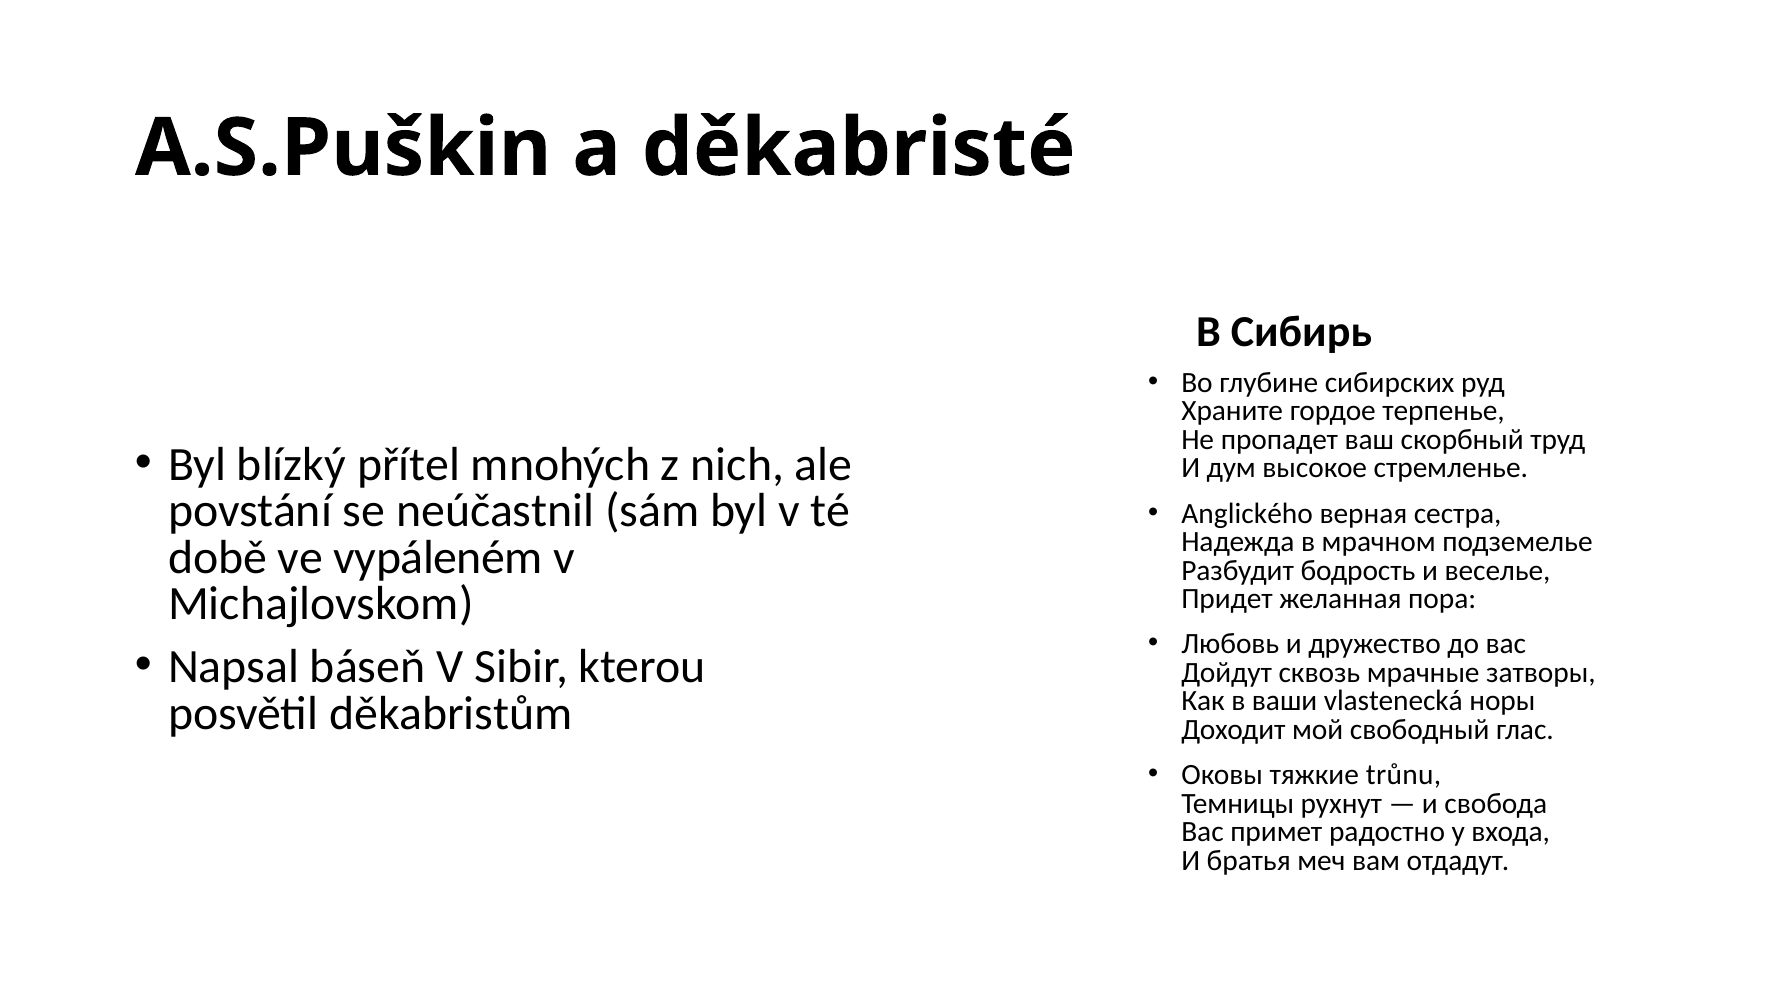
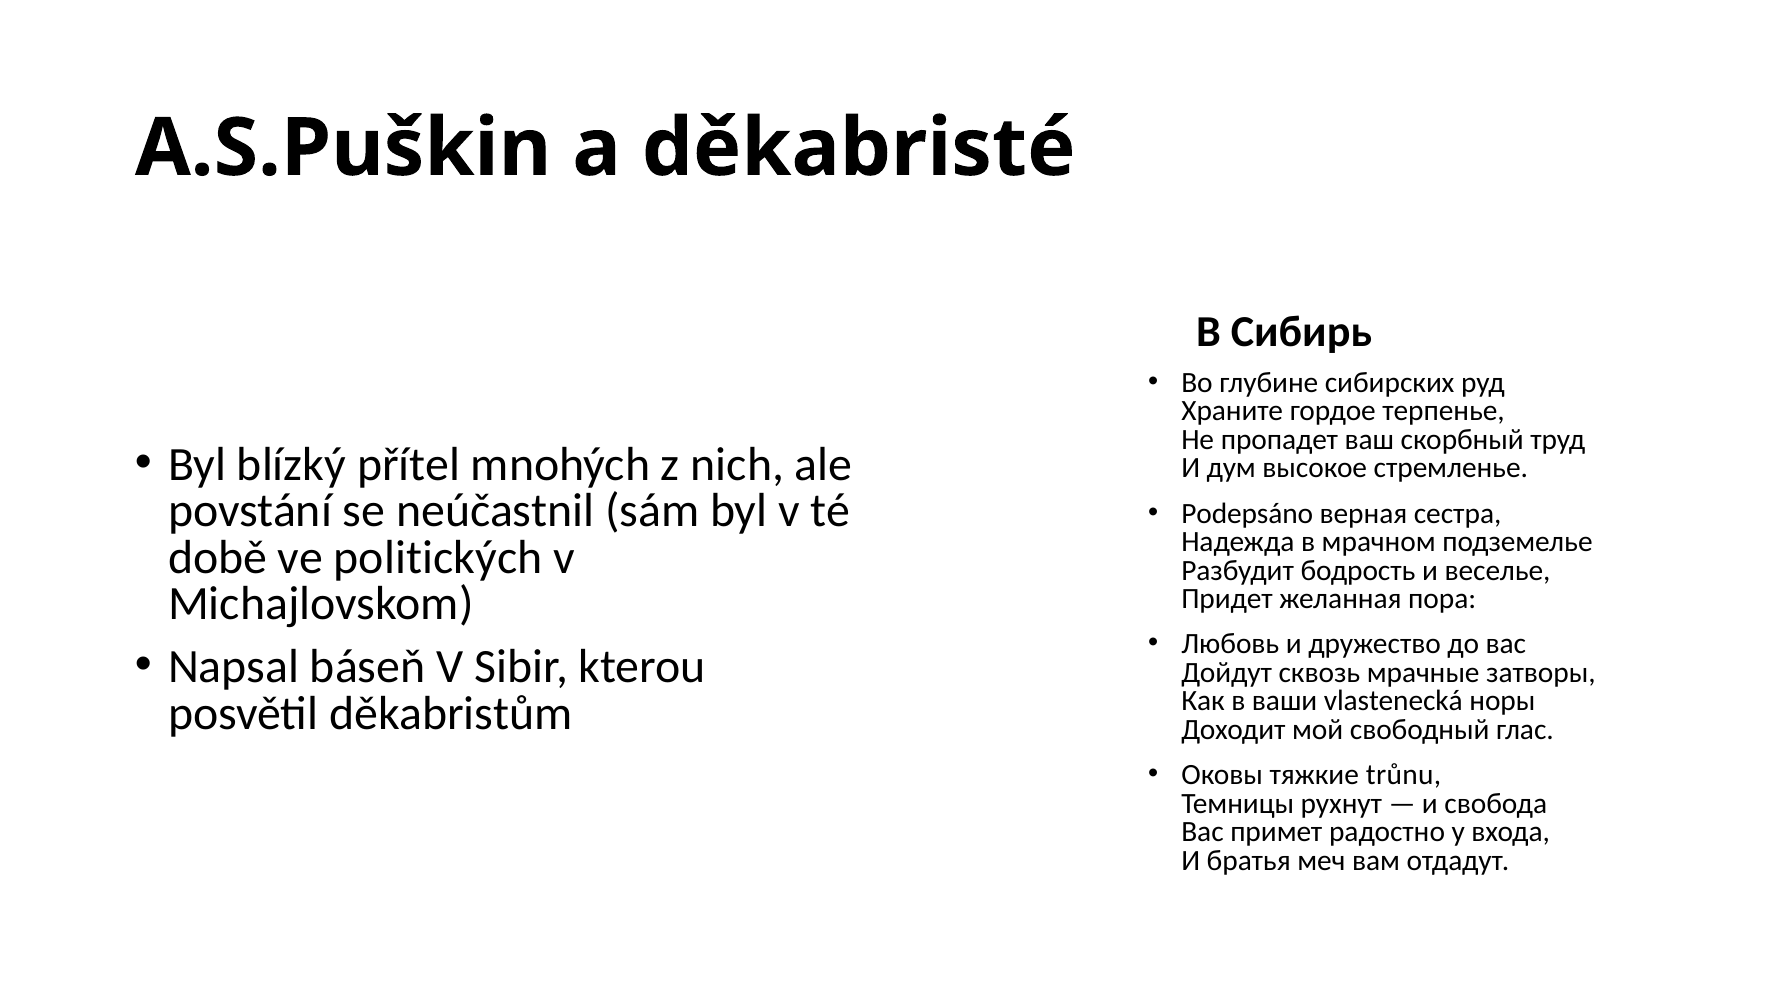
Anglického: Anglického -> Podepsáno
vypáleném: vypáleném -> politických
